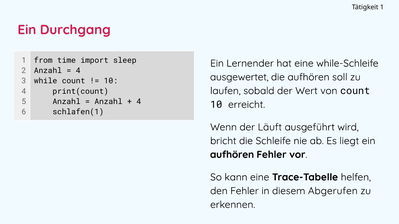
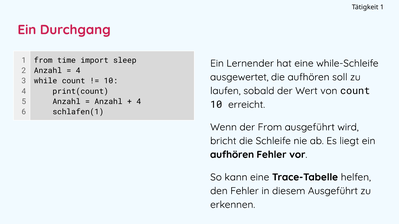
der Läuft: Läuft -> From
diesem Abgerufen: Abgerufen -> Ausgeführt
